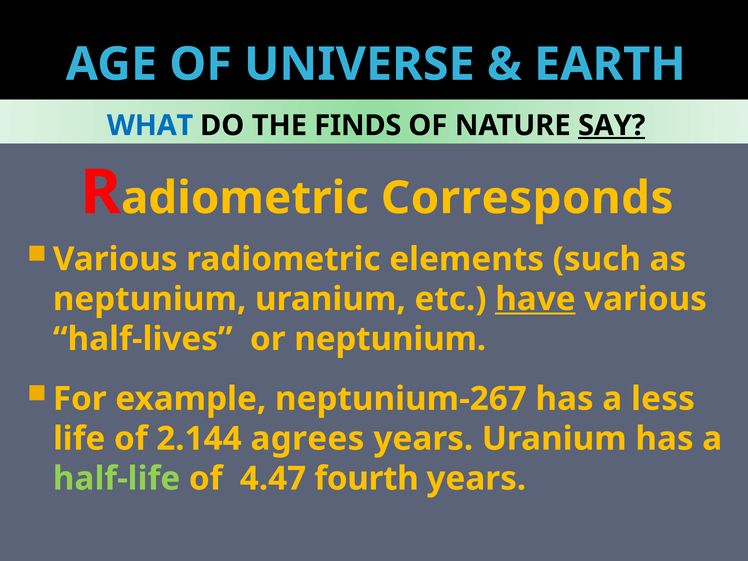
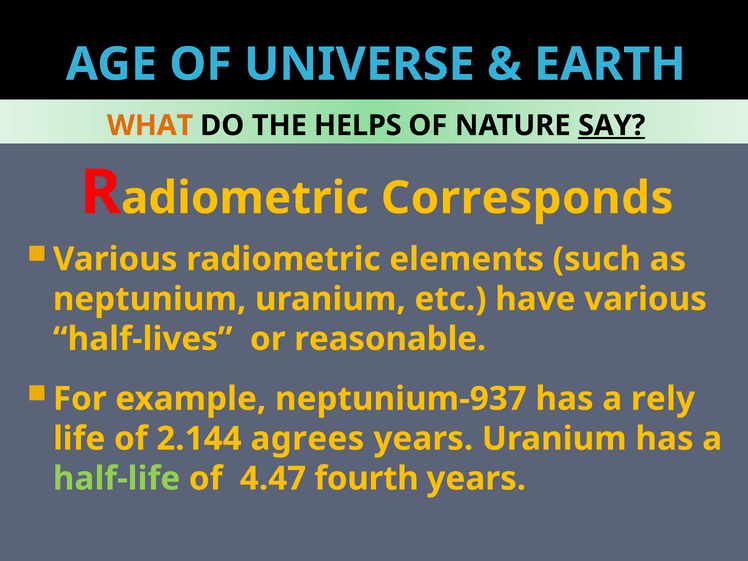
WHAT colour: blue -> orange
FINDS: FINDS -> HELPS
have underline: present -> none
or neptunium: neptunium -> reasonable
neptunium-267: neptunium-267 -> neptunium-937
less: less -> rely
